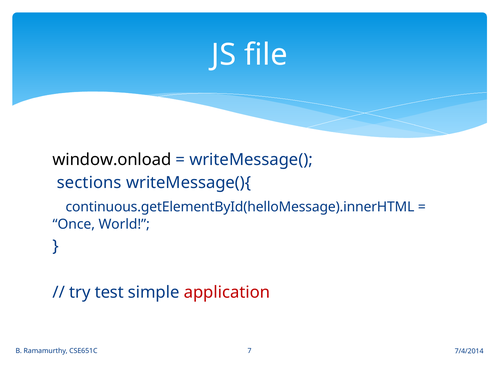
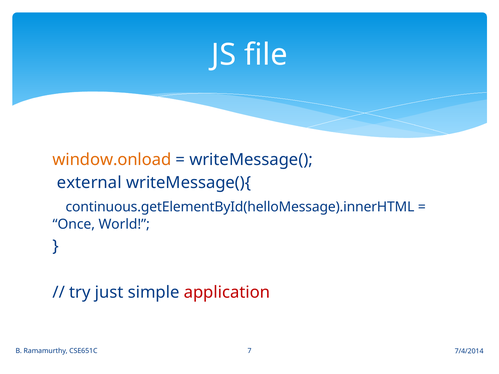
window.onload colour: black -> orange
sections: sections -> external
test: test -> just
